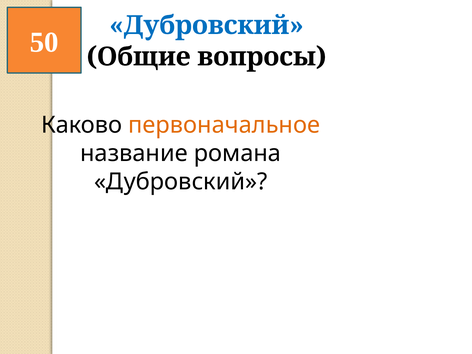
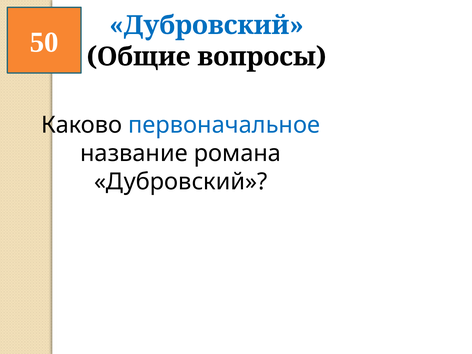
первоначальное colour: orange -> blue
